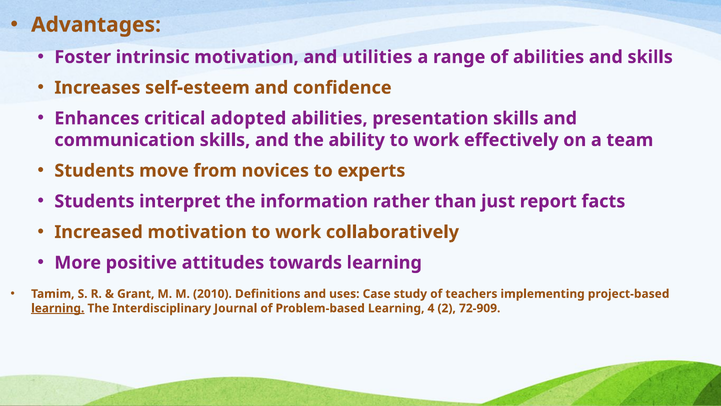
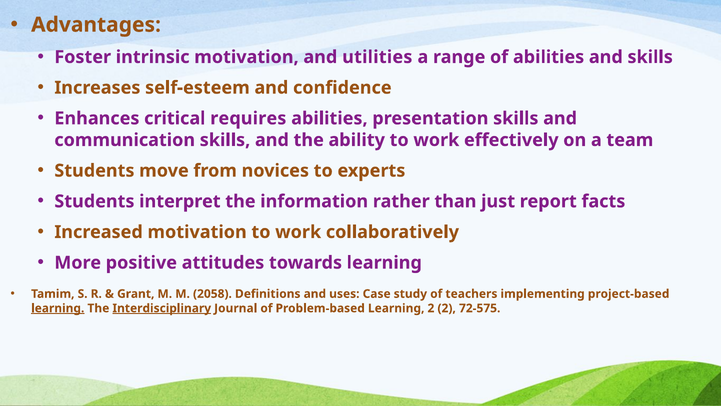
adopted: adopted -> requires
2010: 2010 -> 2058
Interdisciplinary underline: none -> present
Learning 4: 4 -> 2
72-909: 72-909 -> 72-575
